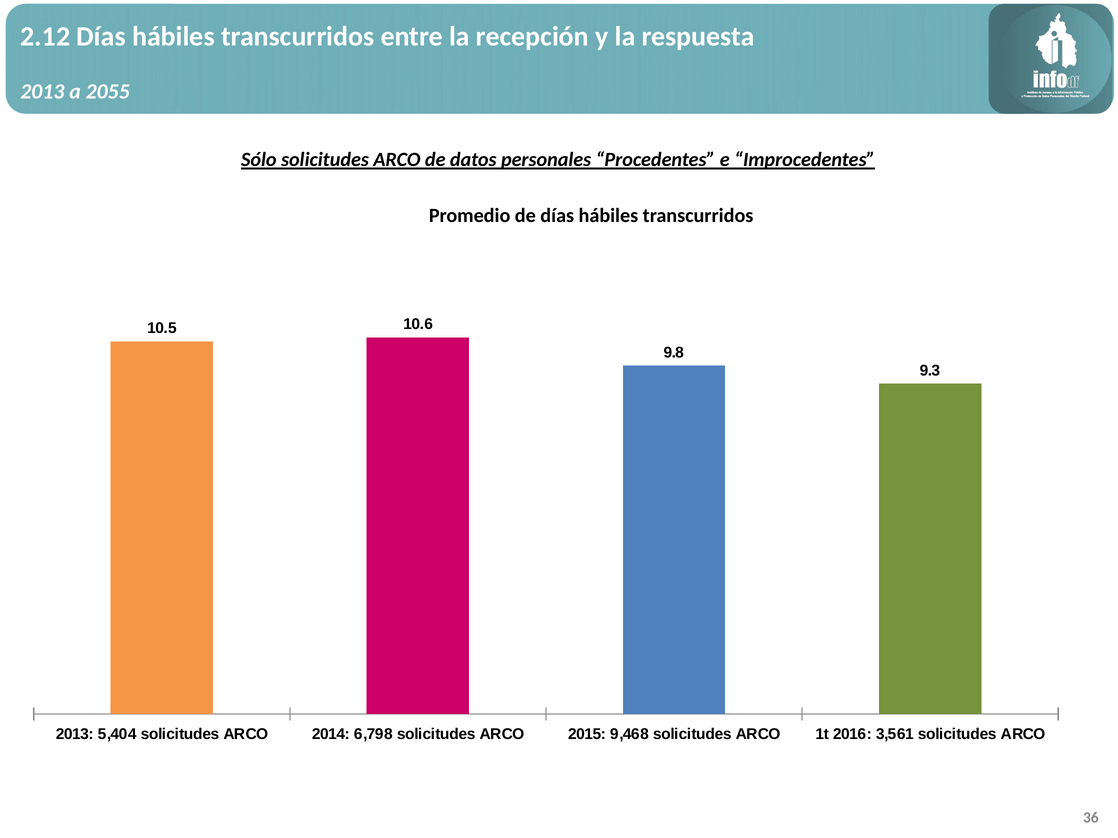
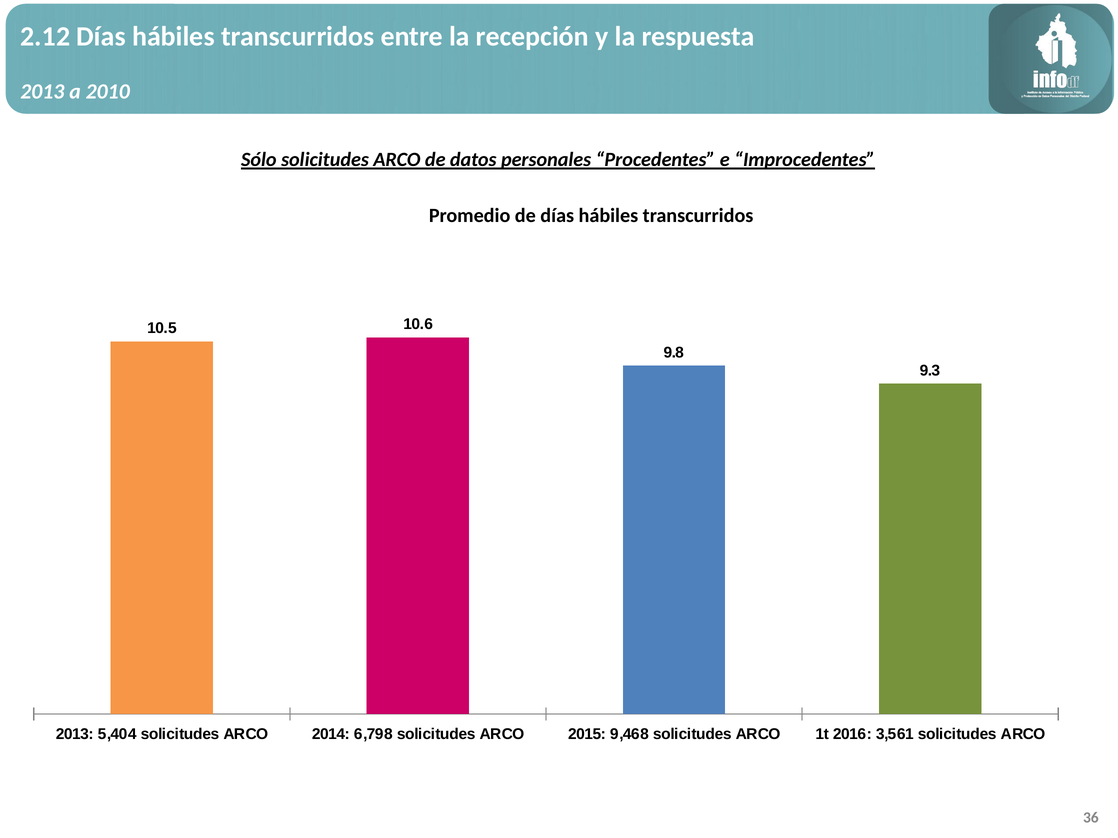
2055: 2055 -> 2010
